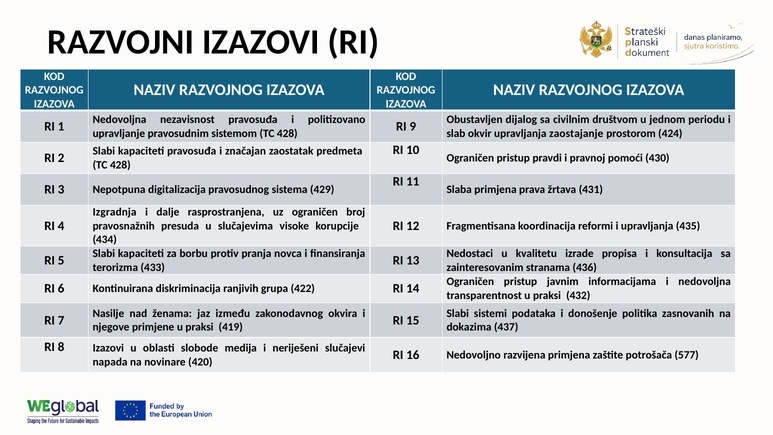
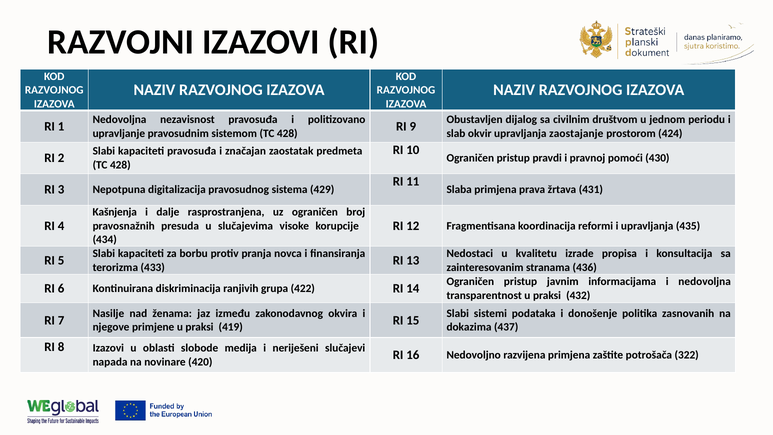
Izgradnja: Izgradnja -> Kašnjenja
577: 577 -> 322
